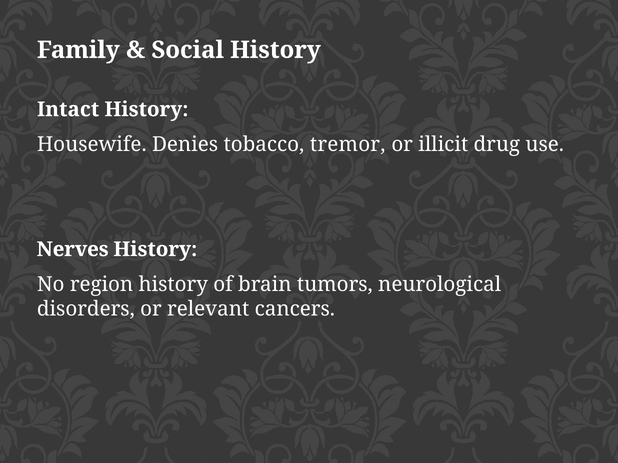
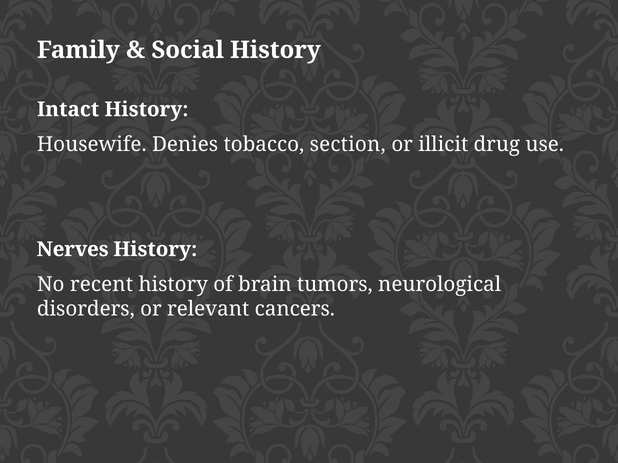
tremor: tremor -> section
region: region -> recent
